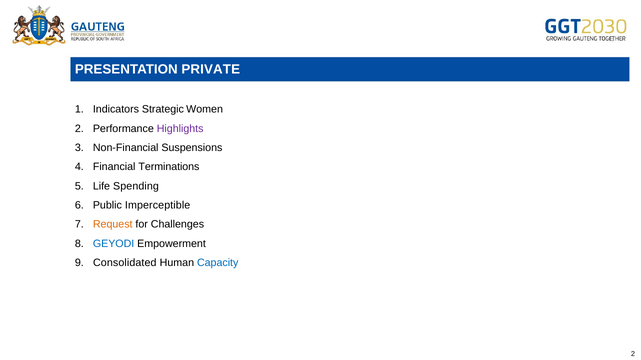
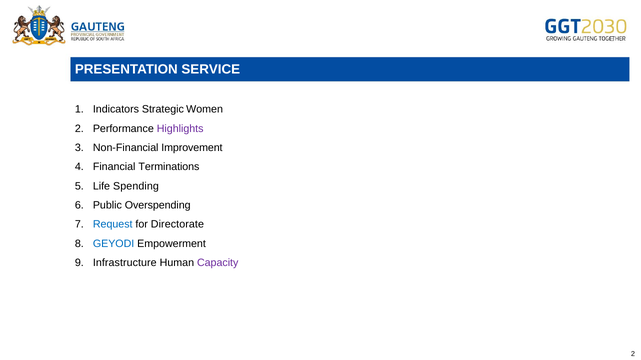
PRIVATE: PRIVATE -> SERVICE
Suspensions: Suspensions -> Improvement
Imperceptible: Imperceptible -> Overspending
Request colour: orange -> blue
Challenges: Challenges -> Directorate
Consolidated: Consolidated -> Infrastructure
Capacity colour: blue -> purple
